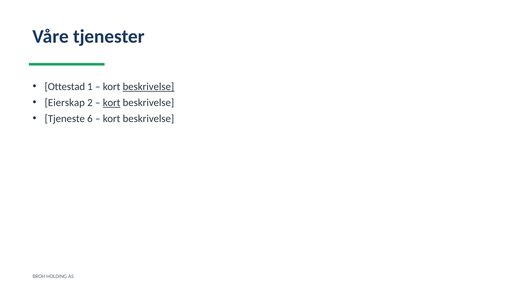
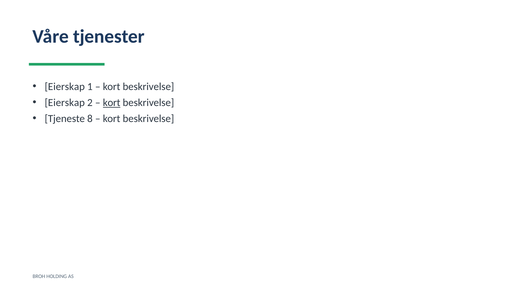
Ottestad at (65, 87): Ottestad -> Eierskap
beskrivelse at (148, 87) underline: present -> none
6: 6 -> 8
